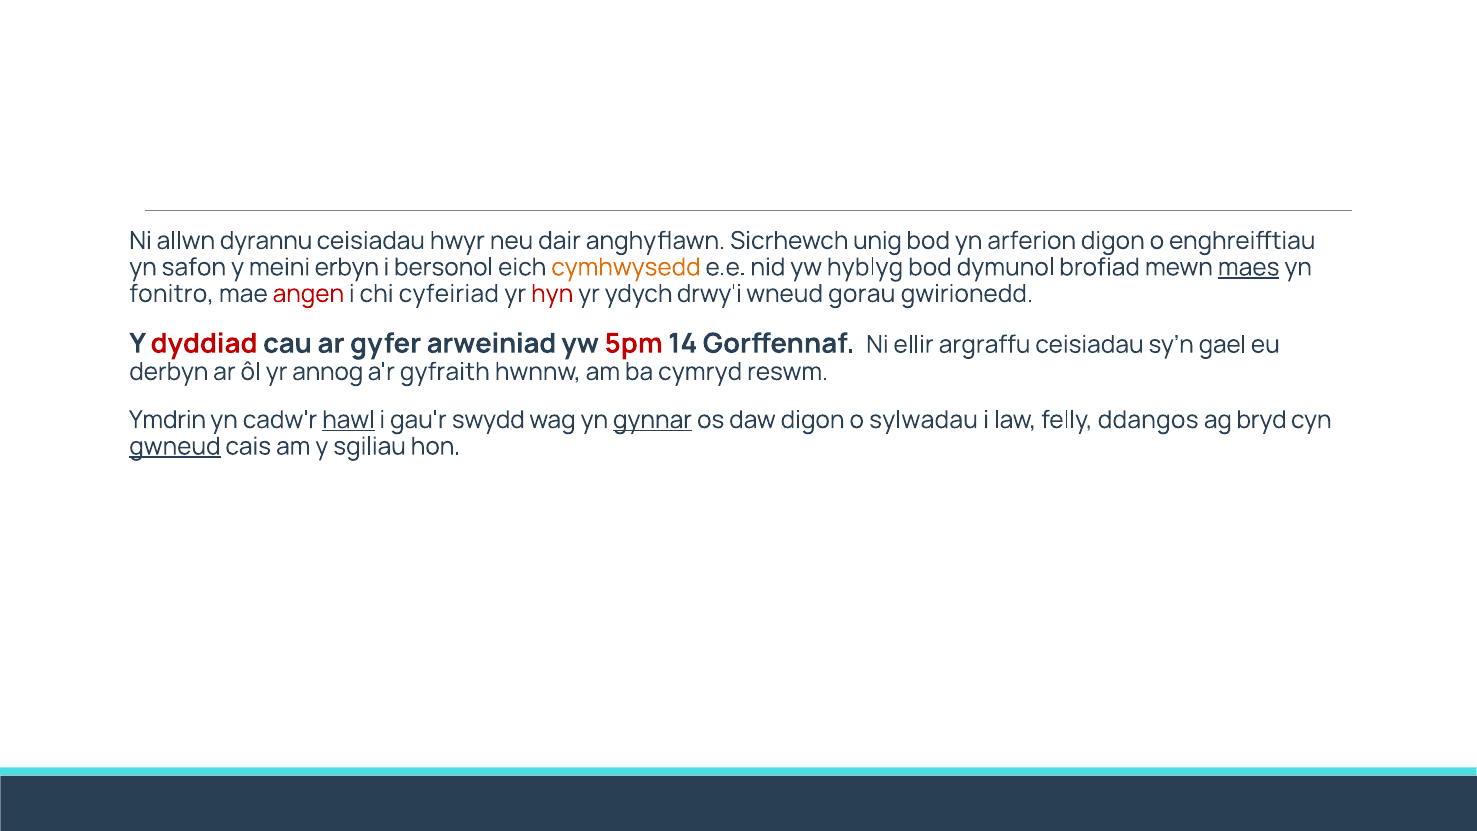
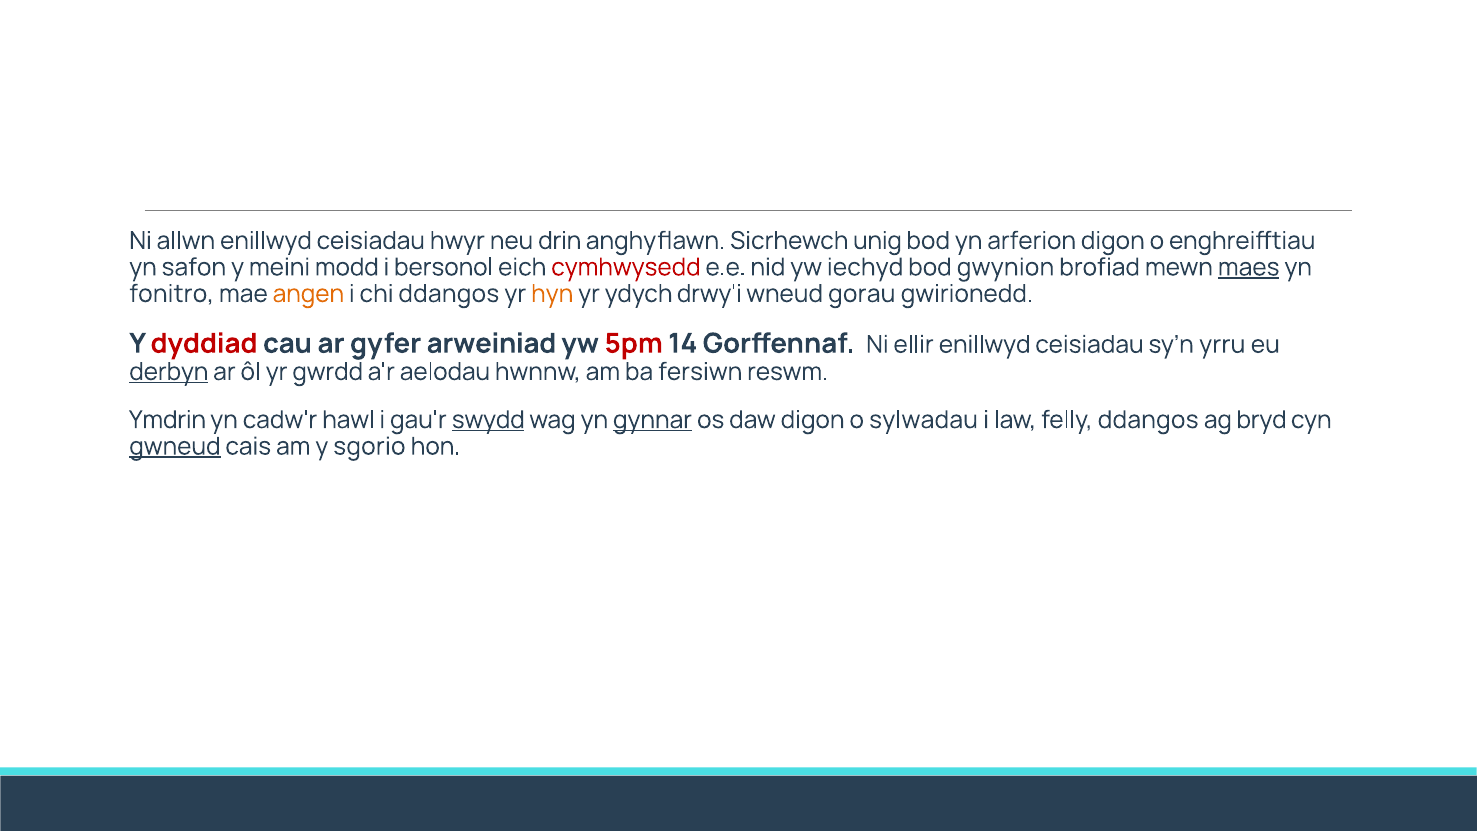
allwn dyrannu: dyrannu -> enillwyd
dair: dair -> drin
erbyn: erbyn -> modd
cymhwysedd colour: orange -> red
hyblyg: hyblyg -> iechyd
dymunol: dymunol -> gwynion
angen colour: red -> orange
chi cyfeiriad: cyfeiriad -> ddangos
hyn colour: red -> orange
ellir argraffu: argraffu -> enillwyd
gael: gael -> yrru
derbyn underline: none -> present
annog: annog -> gwrdd
gyfraith: gyfraith -> aelodau
cymryd: cymryd -> fersiwn
hawl underline: present -> none
swydd underline: none -> present
sgiliau: sgiliau -> sgorio
